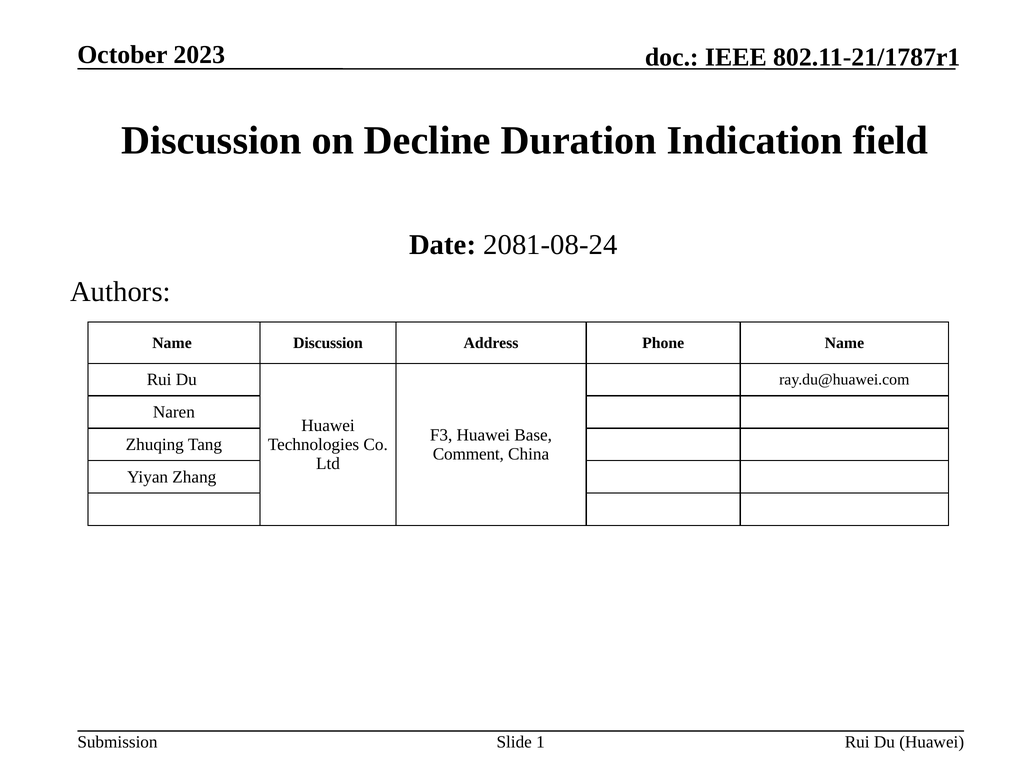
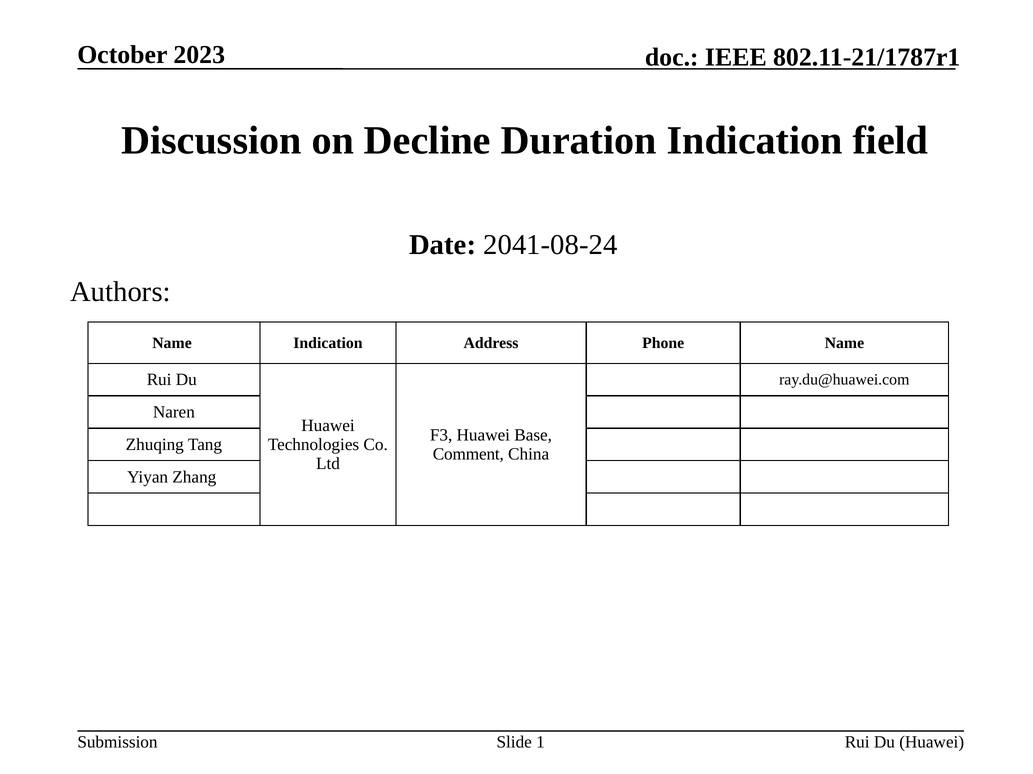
2081-08-24: 2081-08-24 -> 2041-08-24
Name Discussion: Discussion -> Indication
